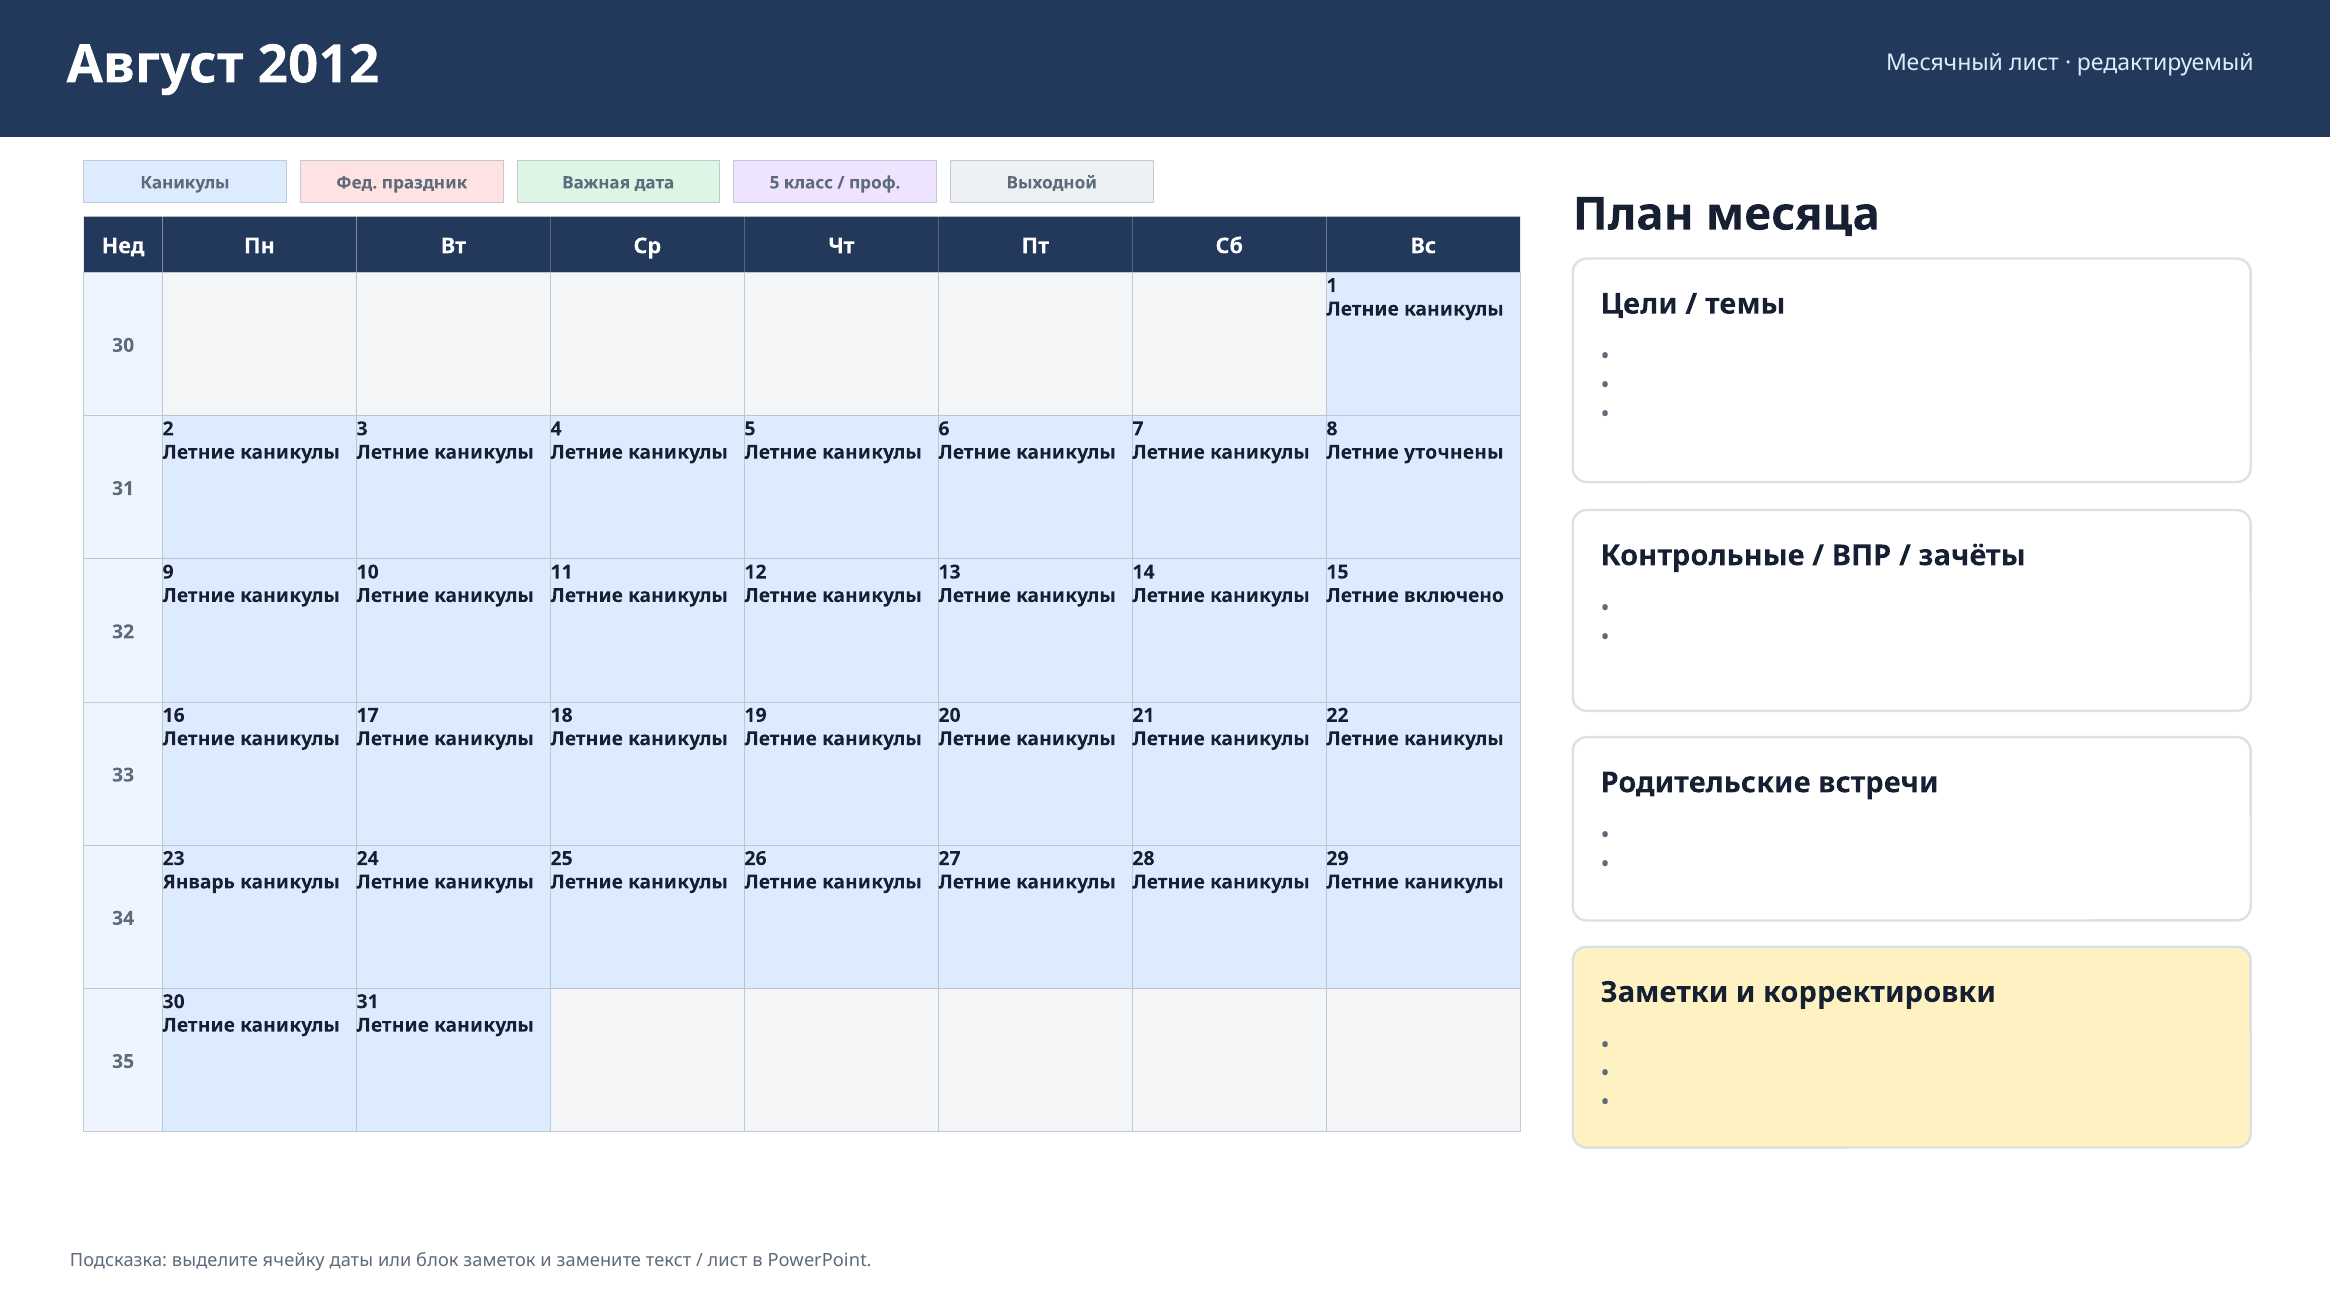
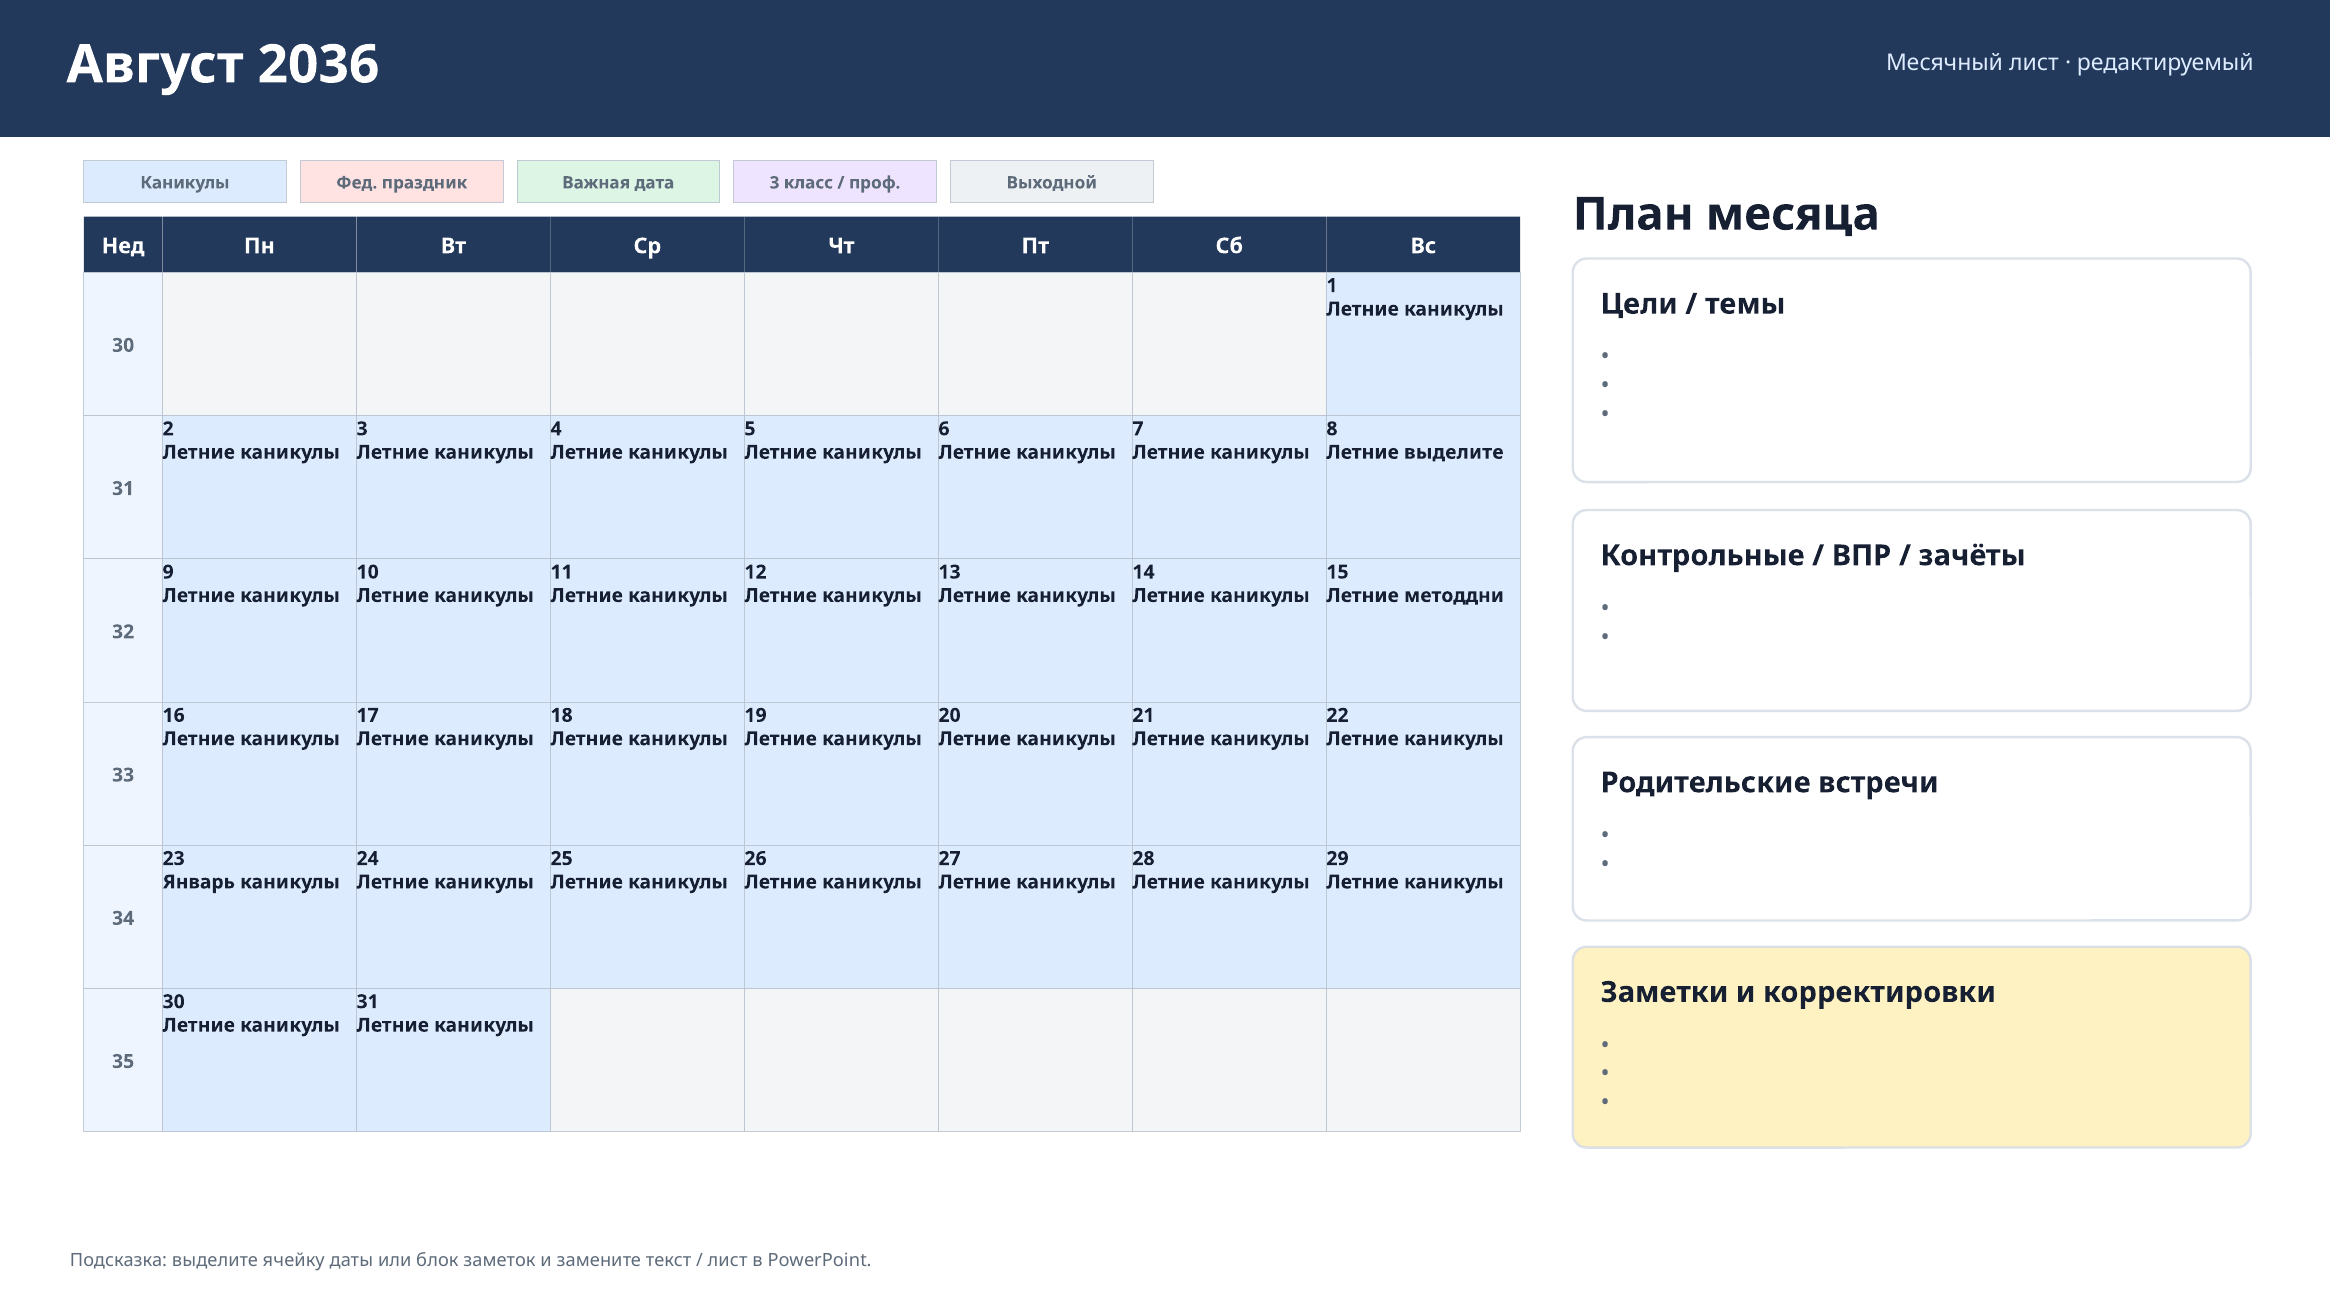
2012: 2012 -> 2036
дата 5: 5 -> 3
Летние уточнены: уточнены -> выделите
включено: включено -> методдни
